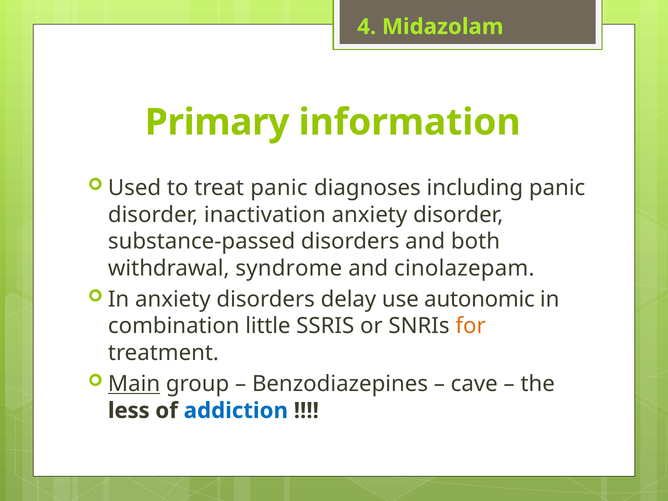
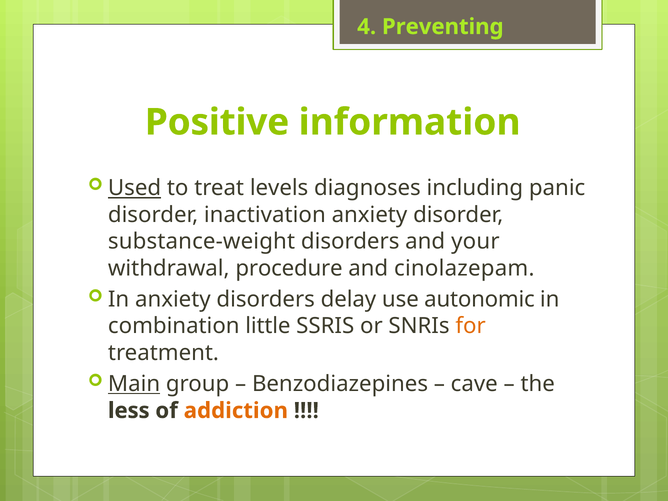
Midazolam: Midazolam -> Preventing
Primary: Primary -> Positive
Used underline: none -> present
treat panic: panic -> levels
substance-passed: substance-passed -> substance-weight
both: both -> your
syndrome: syndrome -> procedure
addiction colour: blue -> orange
